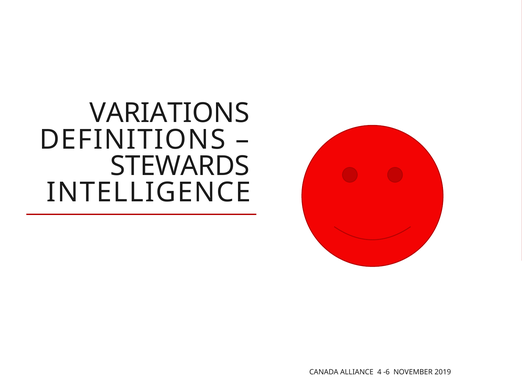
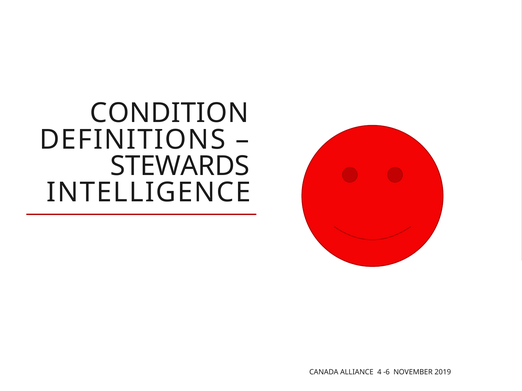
VARIATIONS: VARIATIONS -> CONDITION
